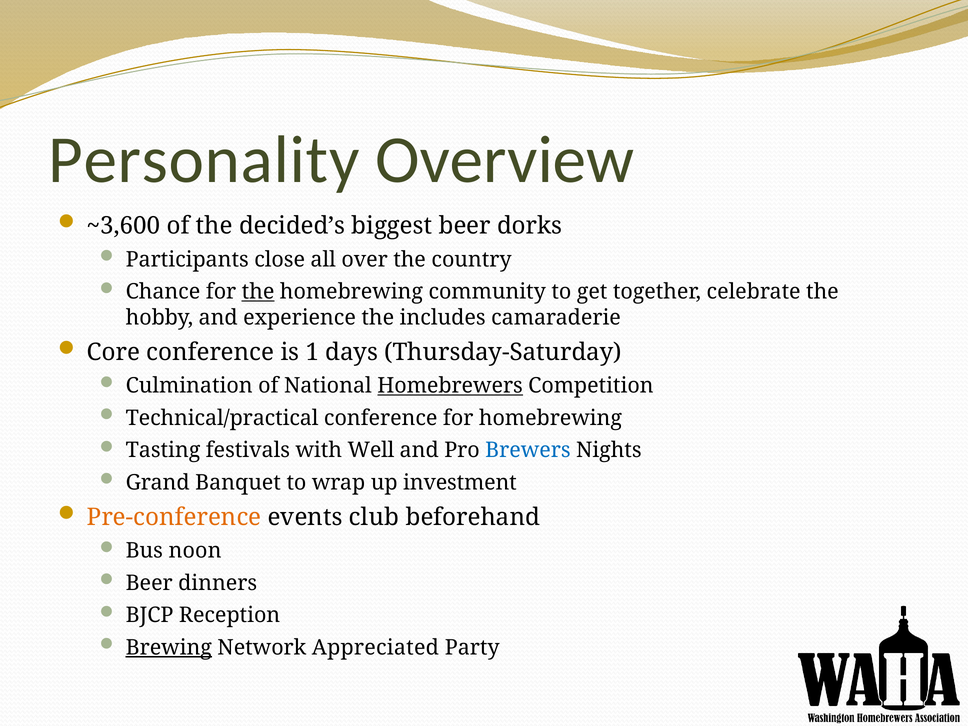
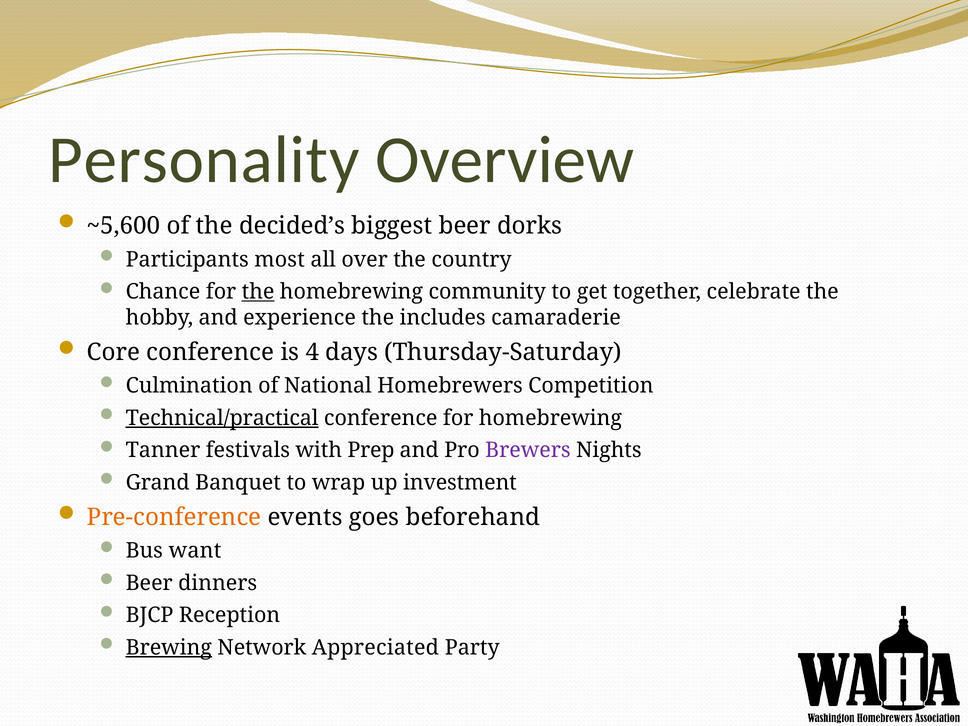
~3,600: ~3,600 -> ~5,600
close: close -> most
1: 1 -> 4
Homebrewers underline: present -> none
Technical/practical underline: none -> present
Tasting: Tasting -> Tanner
Well: Well -> Prep
Brewers colour: blue -> purple
club: club -> goes
noon: noon -> want
